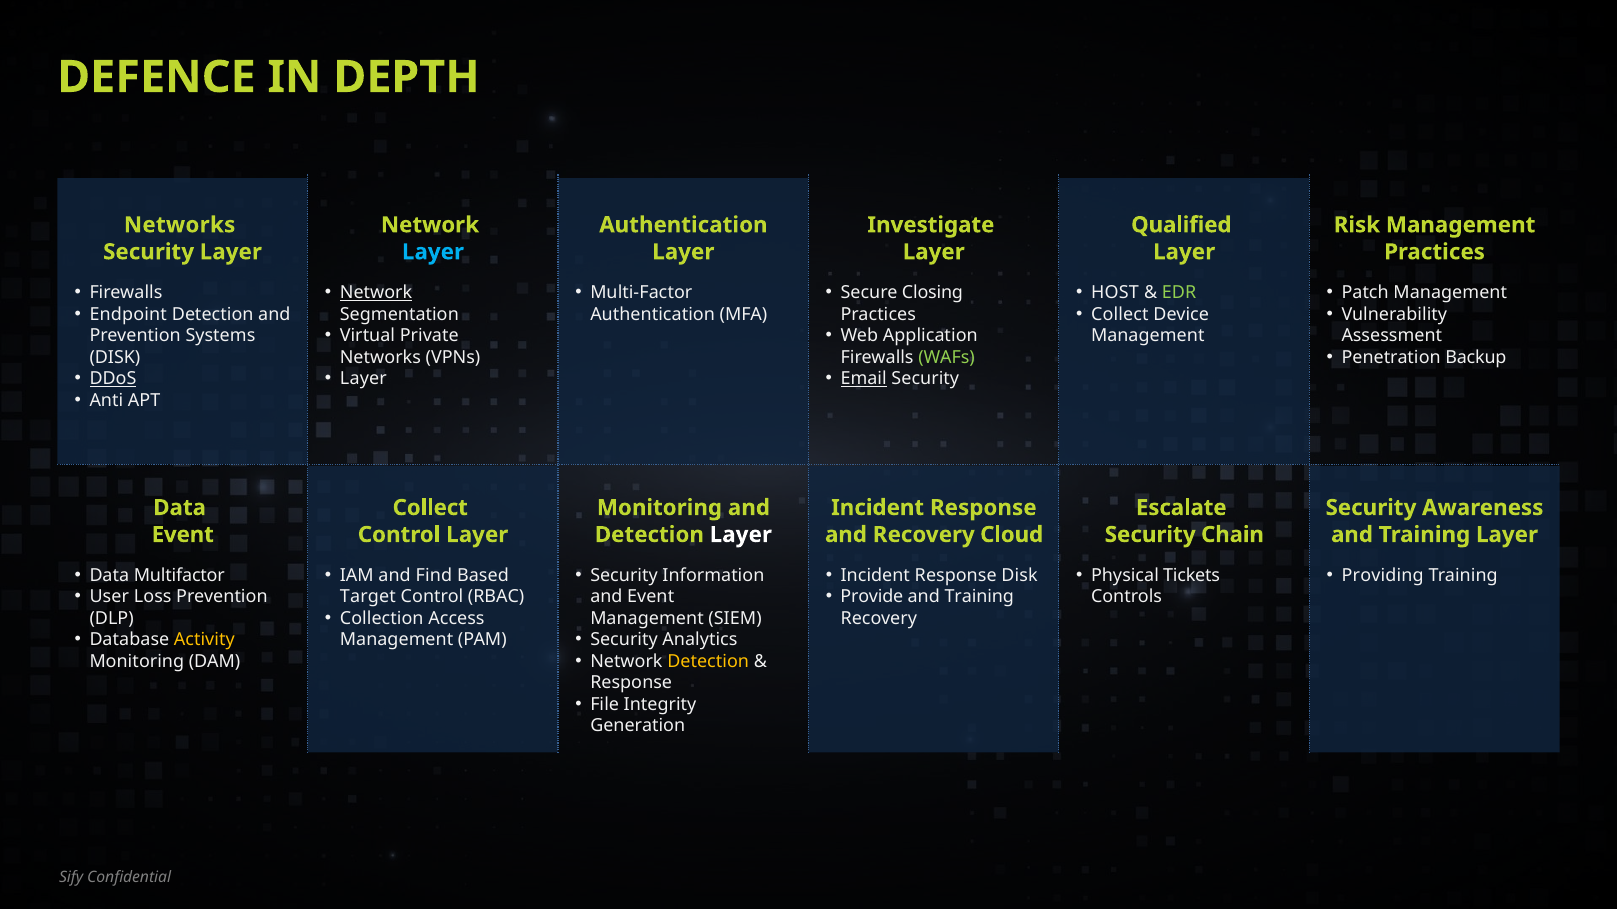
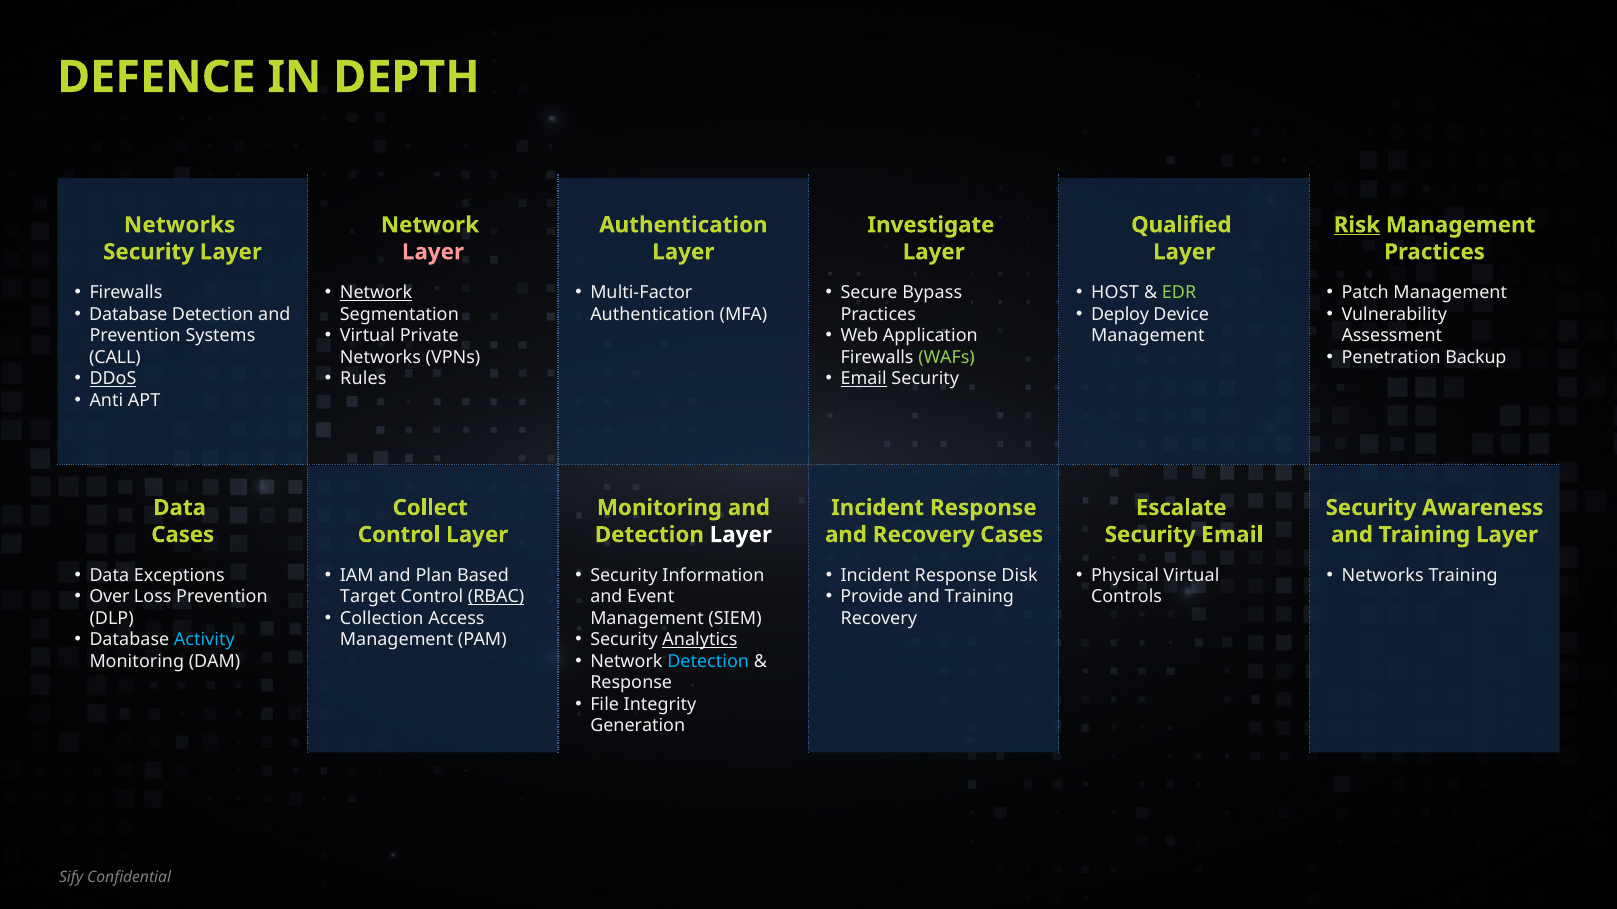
Risk underline: none -> present
Layer at (433, 252) colour: light blue -> pink
Closing: Closing -> Bypass
Endpoint at (128, 314): Endpoint -> Database
Collect at (1120, 314): Collect -> Deploy
DISK at (115, 357): DISK -> CALL
Layer at (363, 379): Layer -> Rules
Event at (183, 535): Event -> Cases
Recovery Cloud: Cloud -> Cases
Security Chain: Chain -> Email
Multifactor: Multifactor -> Exceptions
Find: Find -> Plan
Physical Tickets: Tickets -> Virtual
Providing at (1383, 576): Providing -> Networks
User: User -> Over
RBAC underline: none -> present
Activity colour: yellow -> light blue
Analytics underline: none -> present
Detection at (708, 662) colour: yellow -> light blue
